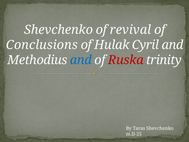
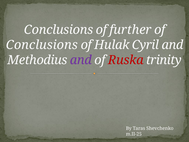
Shevchenko at (59, 30): Shevchenko -> Conclusions
revival: revival -> further
and at (81, 60) colour: blue -> purple
